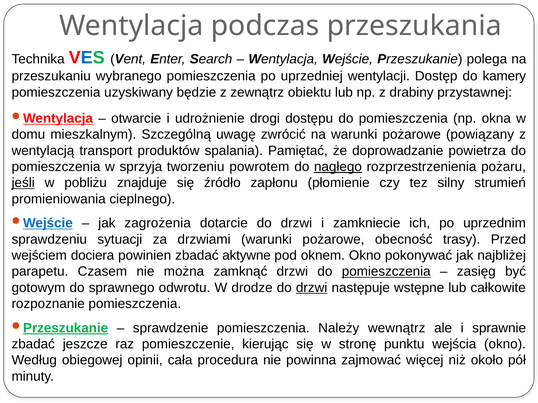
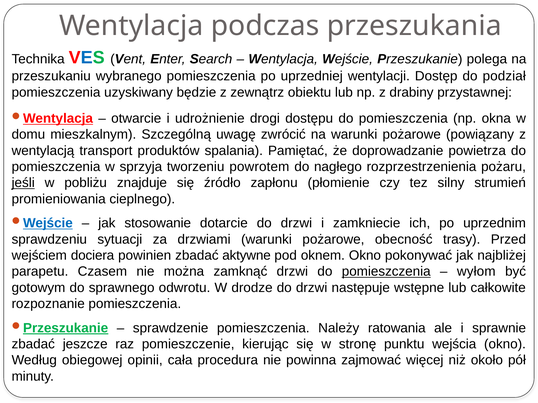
kamery: kamery -> podział
nagłego underline: present -> none
zagrożenia: zagrożenia -> stosowanie
zasięg: zasięg -> wyłom
drzwi at (312, 288) underline: present -> none
wewnątrz: wewnątrz -> ratowania
